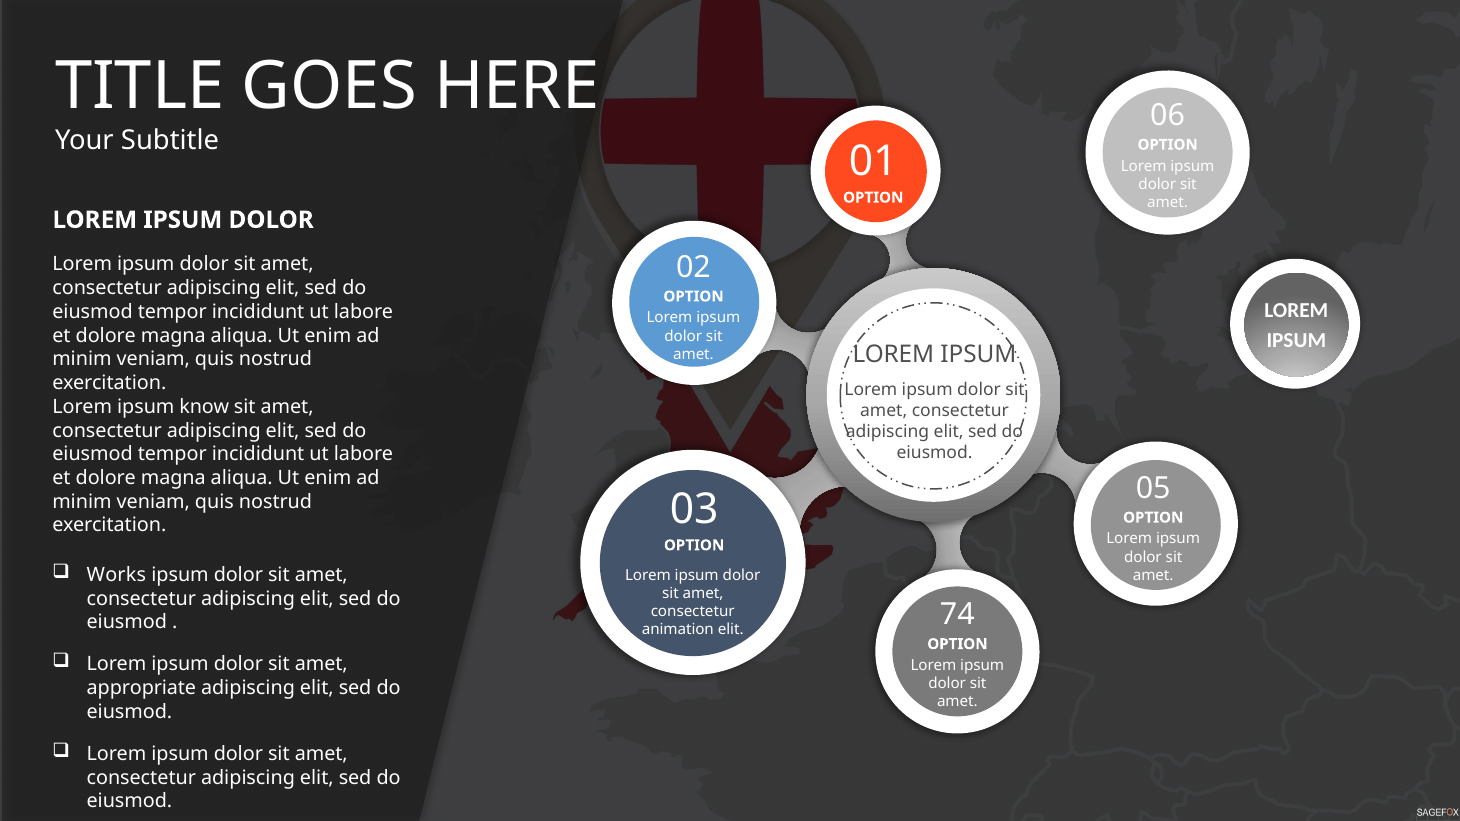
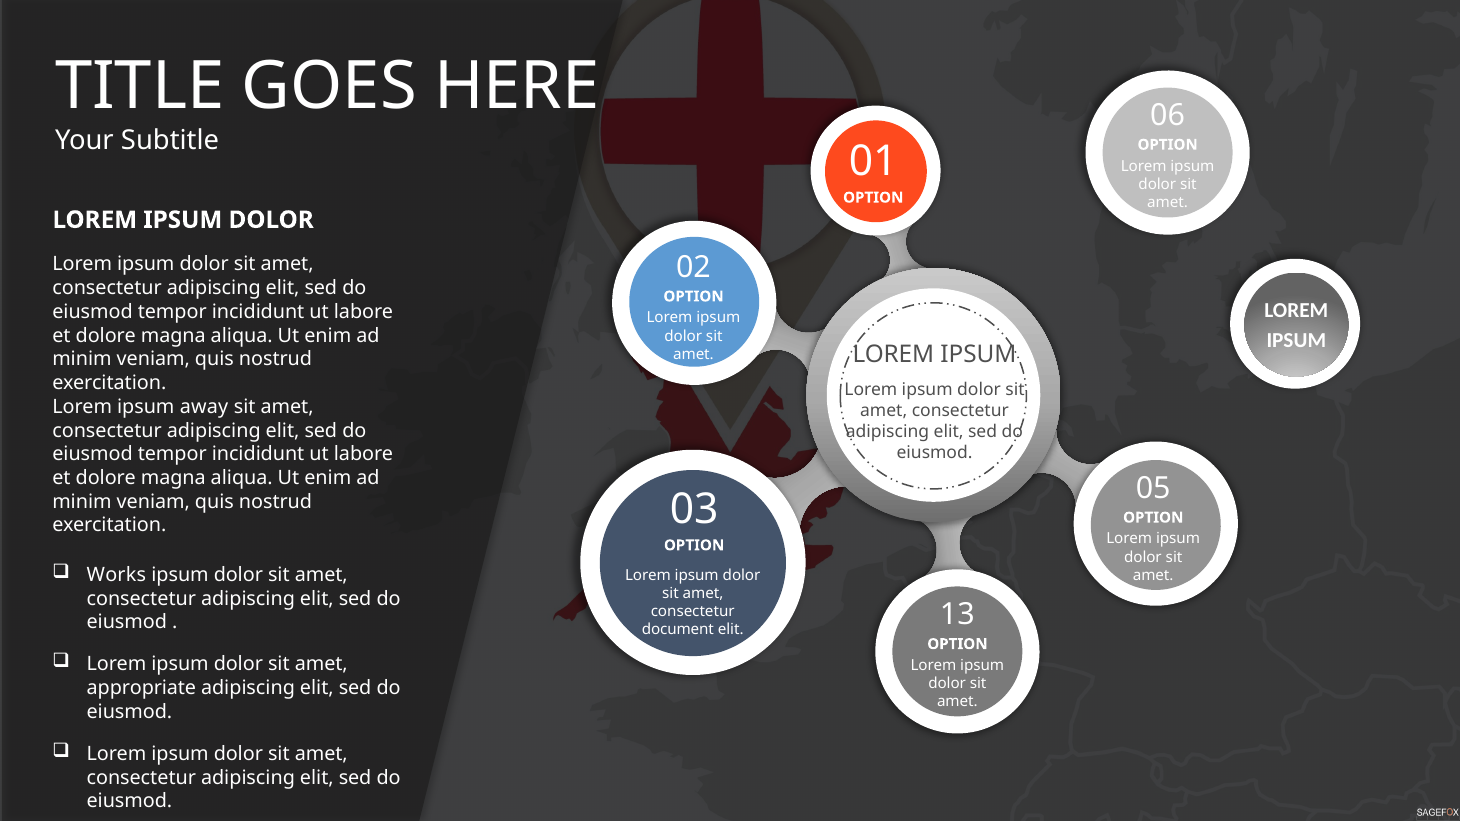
know: know -> away
animation: animation -> document
74: 74 -> 13
